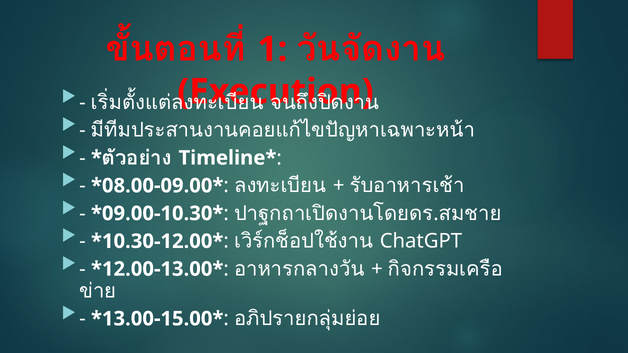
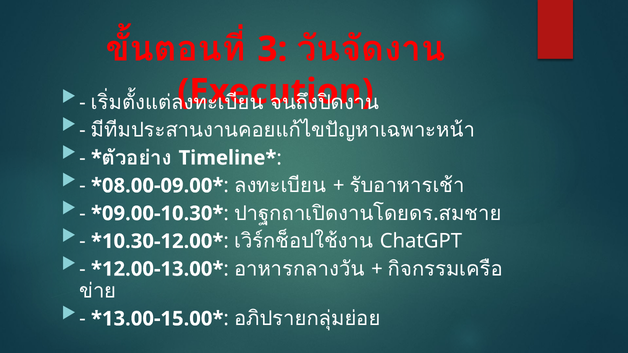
1: 1 -> 3
